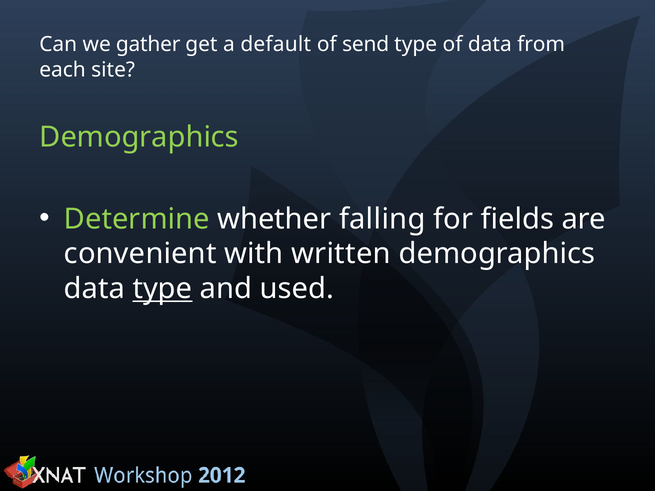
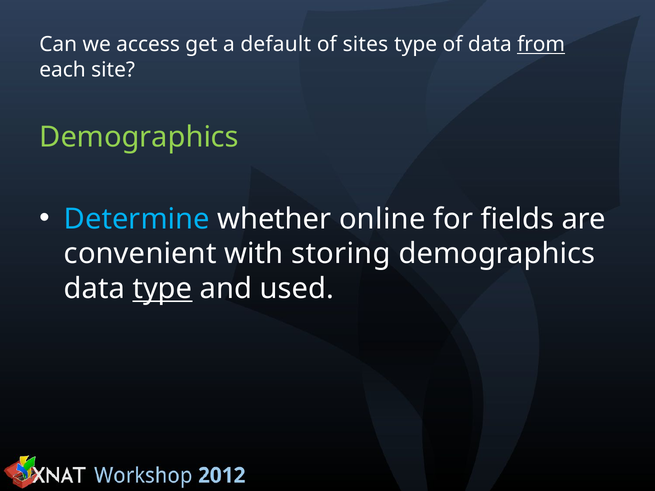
gather: gather -> access
send: send -> sites
from underline: none -> present
Determine colour: light green -> light blue
falling: falling -> online
written: written -> storing
